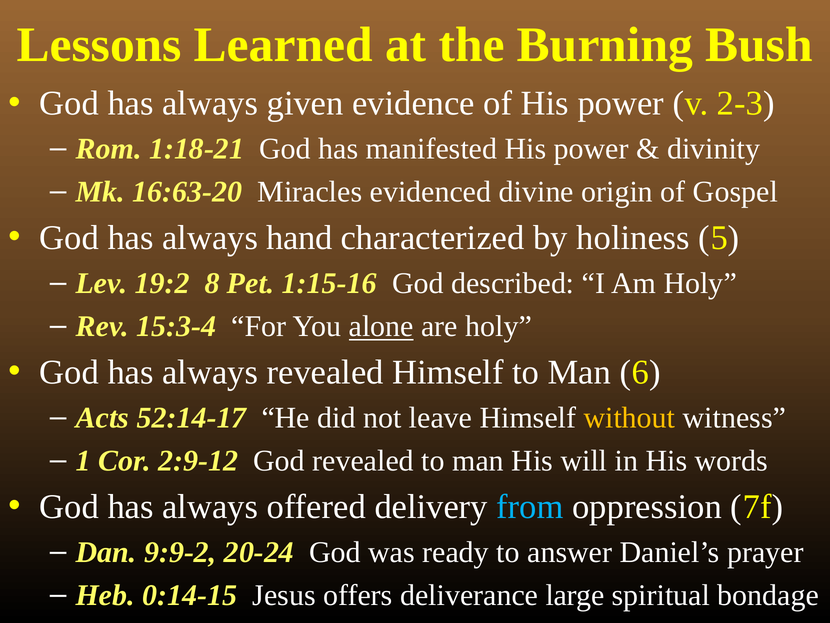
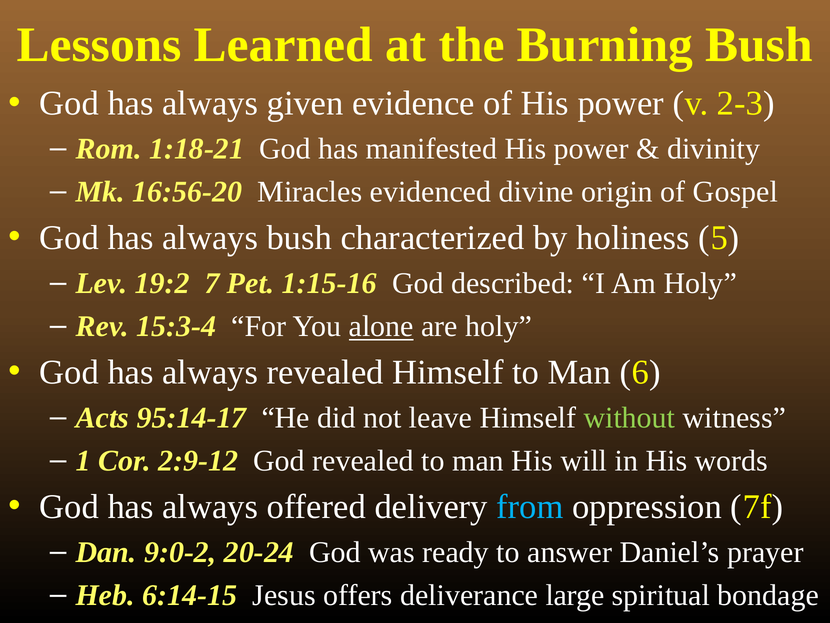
16:63-20: 16:63-20 -> 16:56-20
always hand: hand -> bush
8: 8 -> 7
52:14-17: 52:14-17 -> 95:14-17
without colour: yellow -> light green
9:9-2: 9:9-2 -> 9:0-2
0:14-15: 0:14-15 -> 6:14-15
